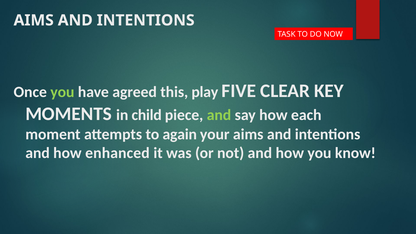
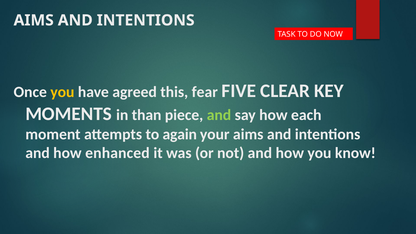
you at (62, 92) colour: light green -> yellow
play: play -> fear
child: child -> than
